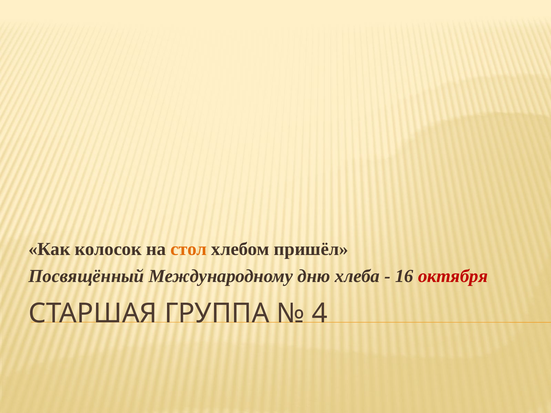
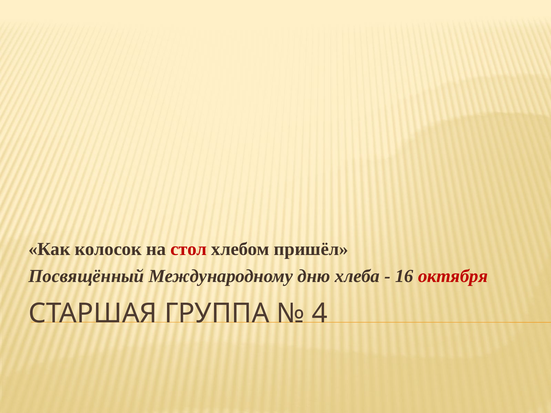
стол colour: orange -> red
